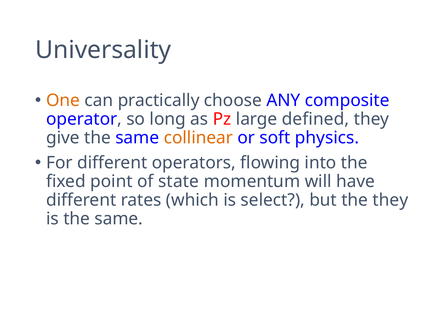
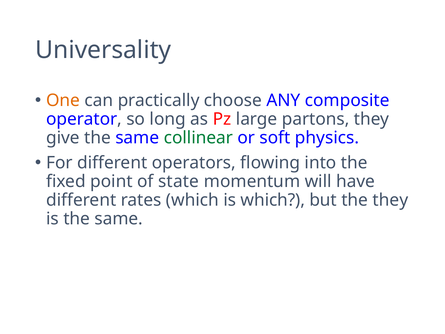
defined: defined -> partons
collinear colour: orange -> green
is select: select -> which
